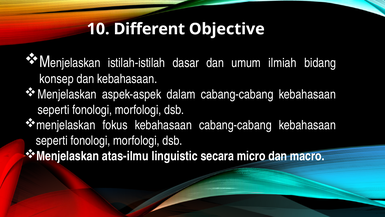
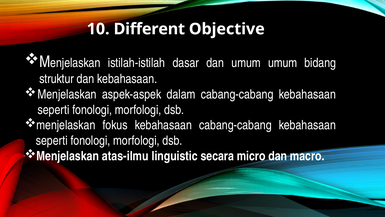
umum ilmiah: ilmiah -> umum
konsep: konsep -> struktur
